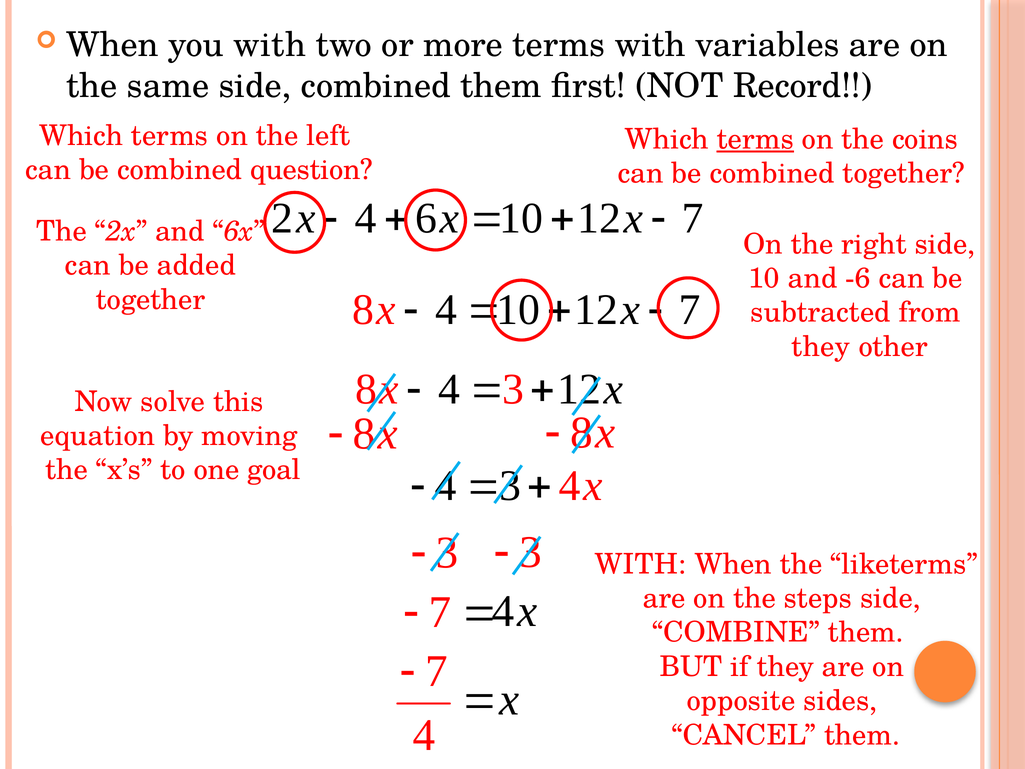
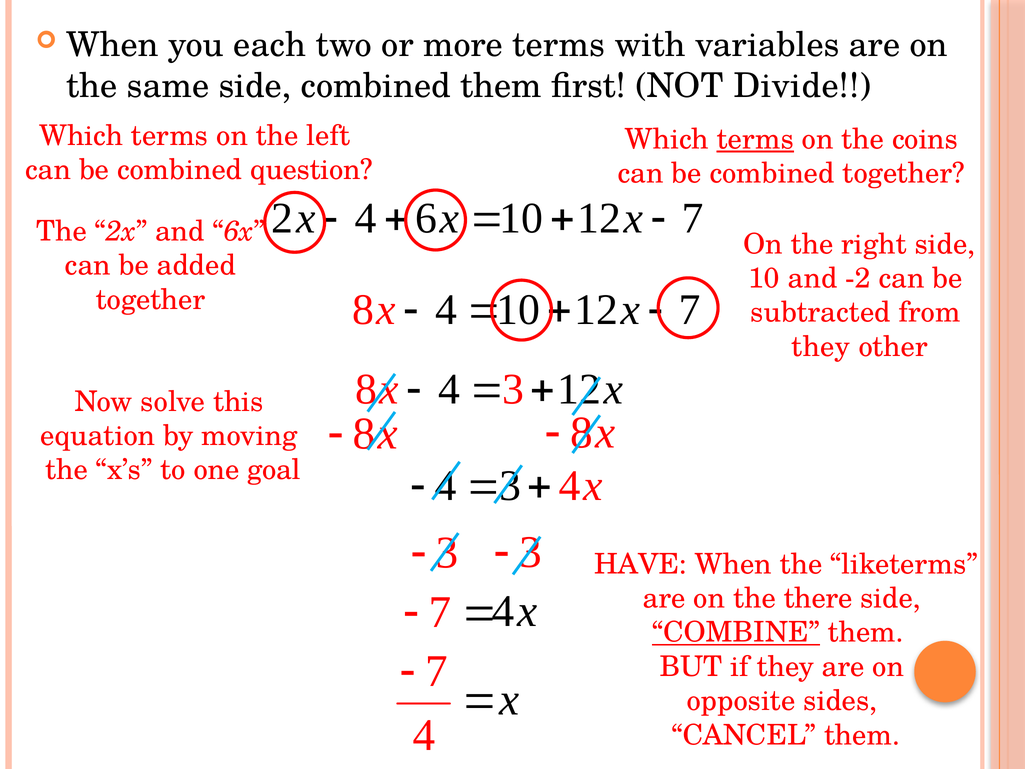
you with: with -> each
Record: Record -> Divide
-6: -6 -> -2
WITH at (640, 564): WITH -> HAVE
steps: steps -> there
COMBINE underline: none -> present
